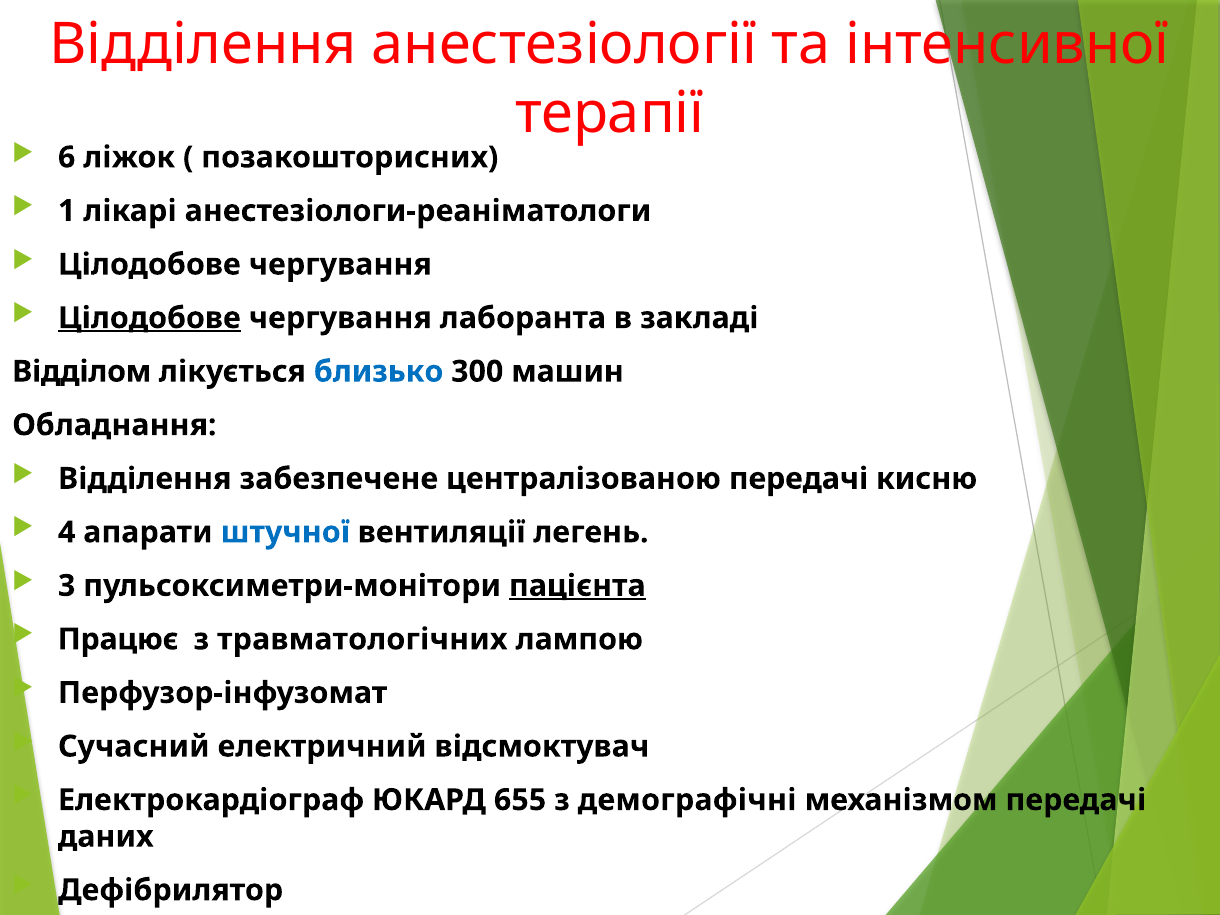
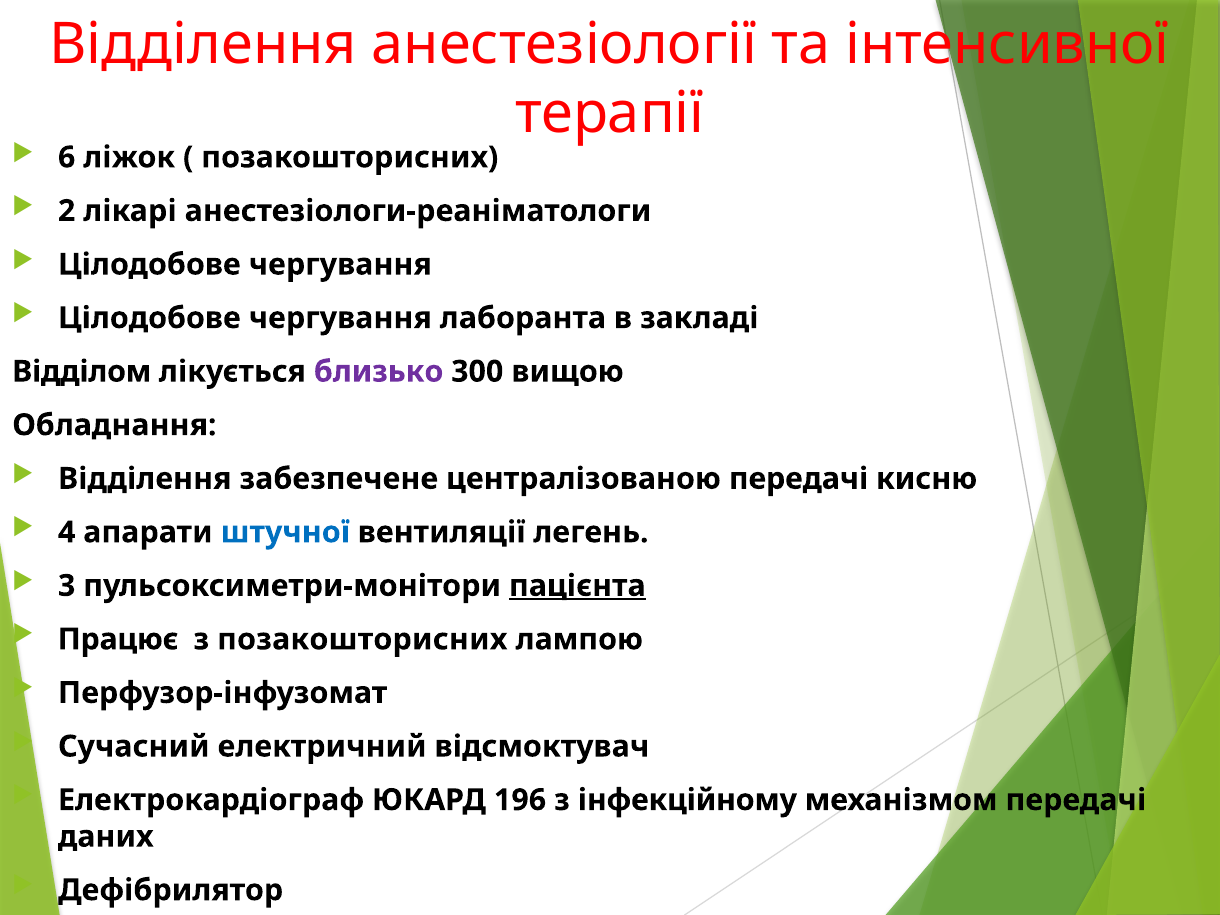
1: 1 -> 2
Цілодобове at (149, 318) underline: present -> none
близько colour: blue -> purple
машин: машин -> вищою
з травматологічних: травматологічних -> позакошторисних
655: 655 -> 196
демографічні: демографічні -> інфекційному
